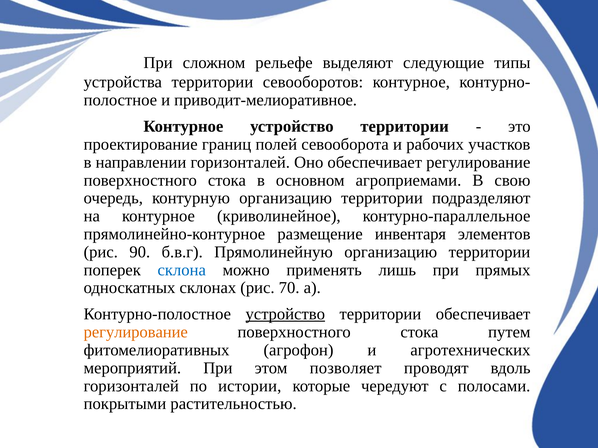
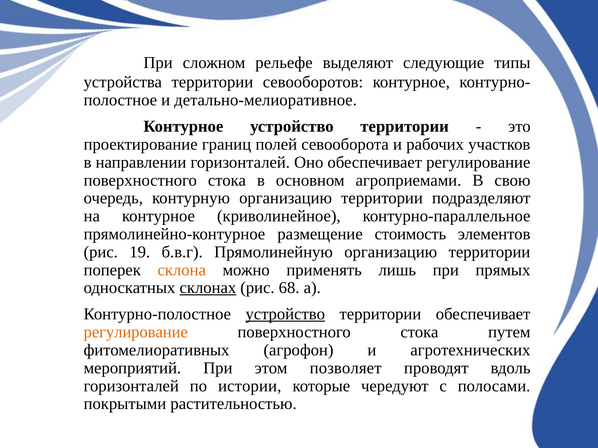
приводит-мелиоративное: приводит-мелиоративное -> детально-мелиоративное
инвентаря: инвентаря -> стоимость
90: 90 -> 19
склона colour: blue -> orange
склонах underline: none -> present
70: 70 -> 68
